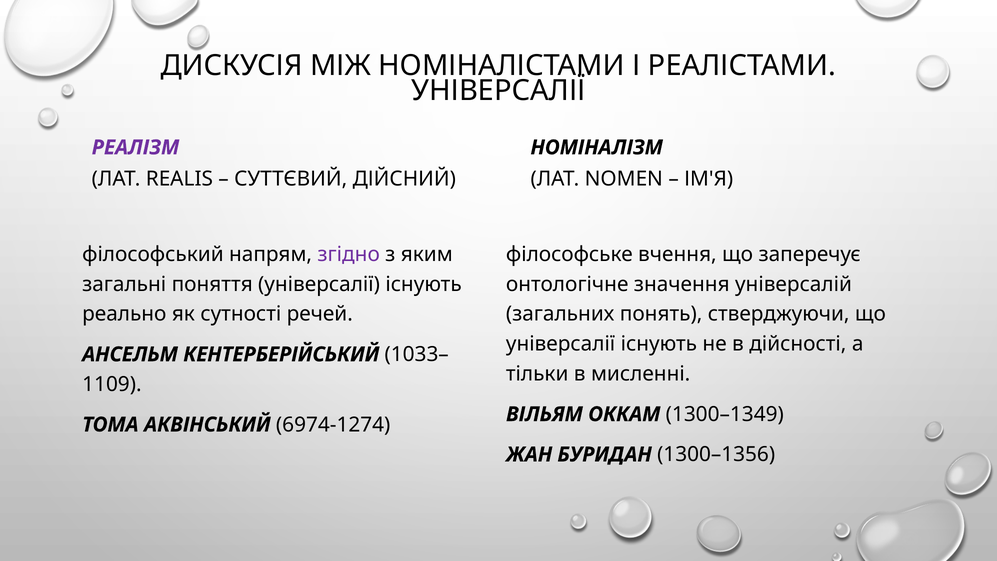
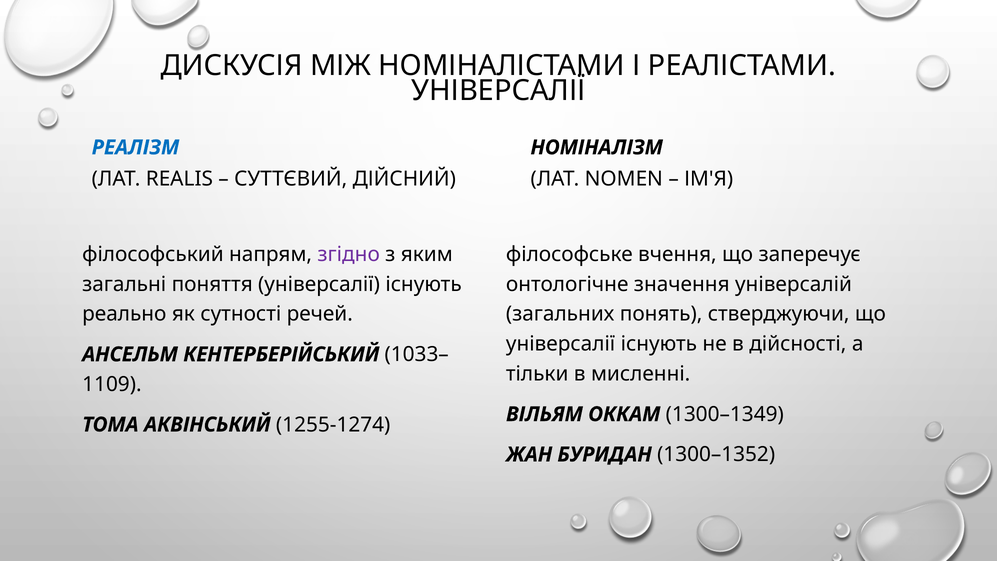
РЕАЛІЗМ colour: purple -> blue
6974-1274: 6974-1274 -> 1255-1274
1300–1356: 1300–1356 -> 1300–1352
